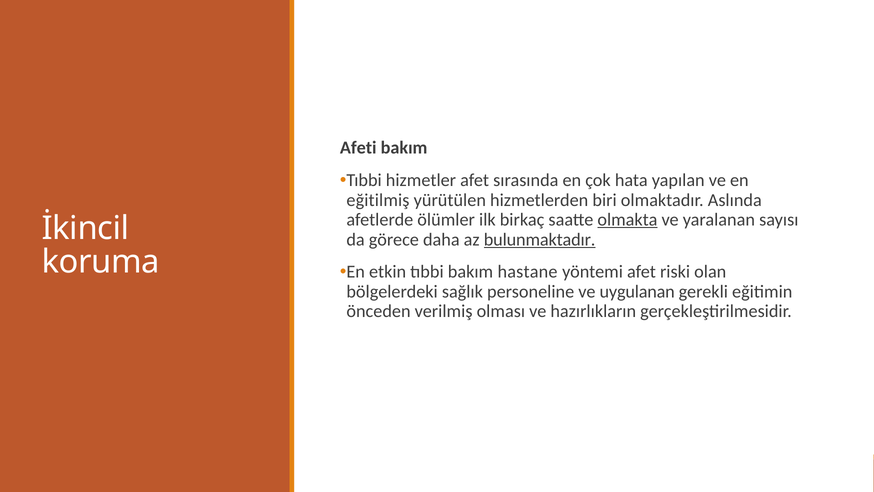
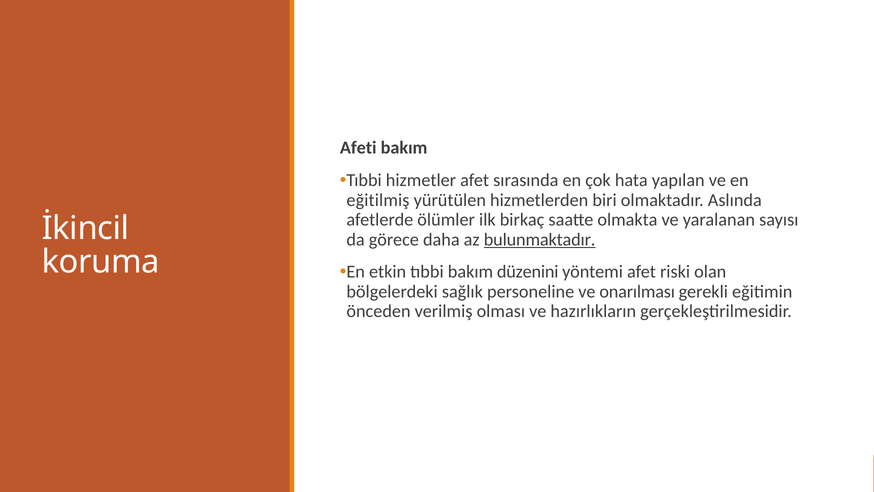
olmakta underline: present -> none
hastane: hastane -> düzenini
uygulanan: uygulanan -> onarılması
